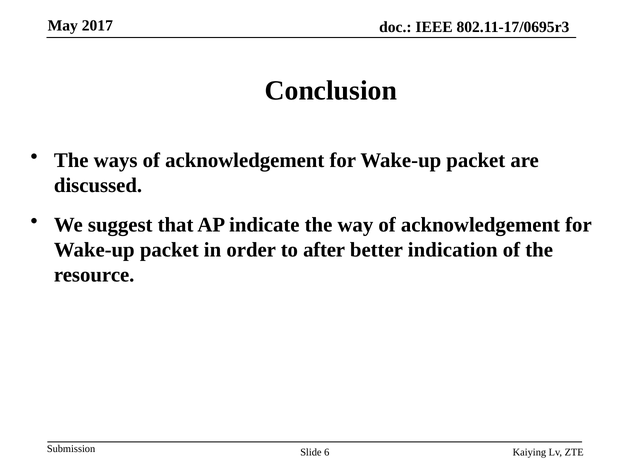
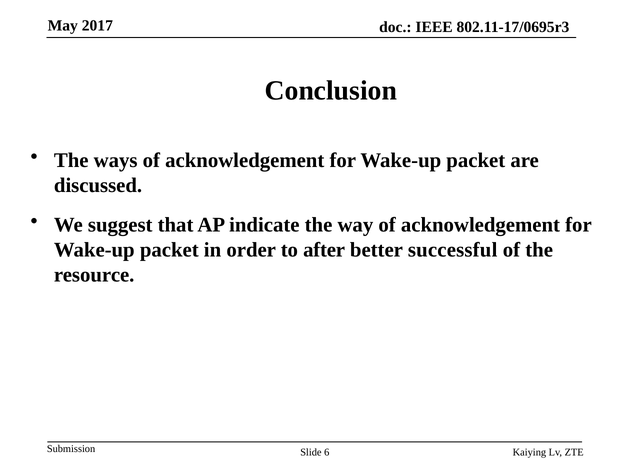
indication: indication -> successful
